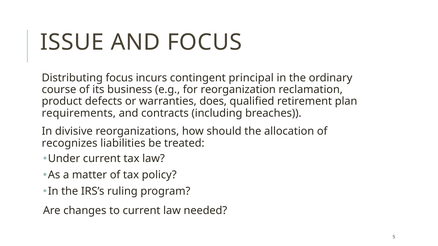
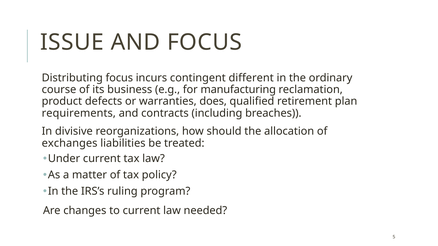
principal: principal -> different
reorganization: reorganization -> manufacturing
recognizes: recognizes -> exchanges
